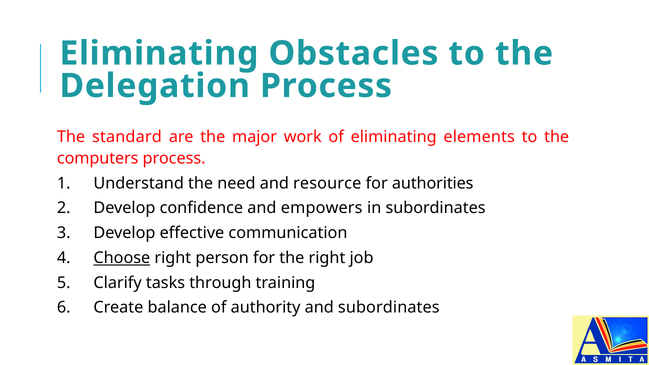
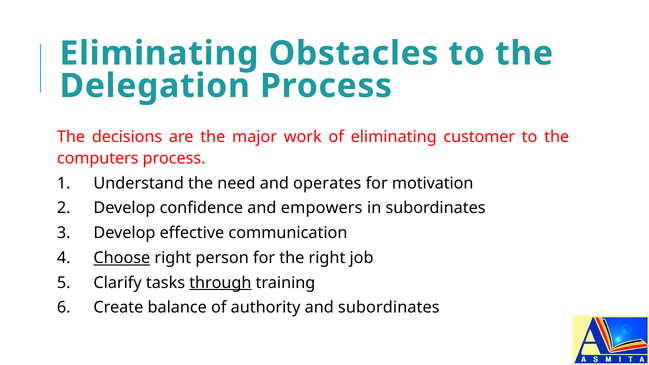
standard: standard -> decisions
elements: elements -> customer
resource: resource -> operates
authorities: authorities -> motivation
through underline: none -> present
